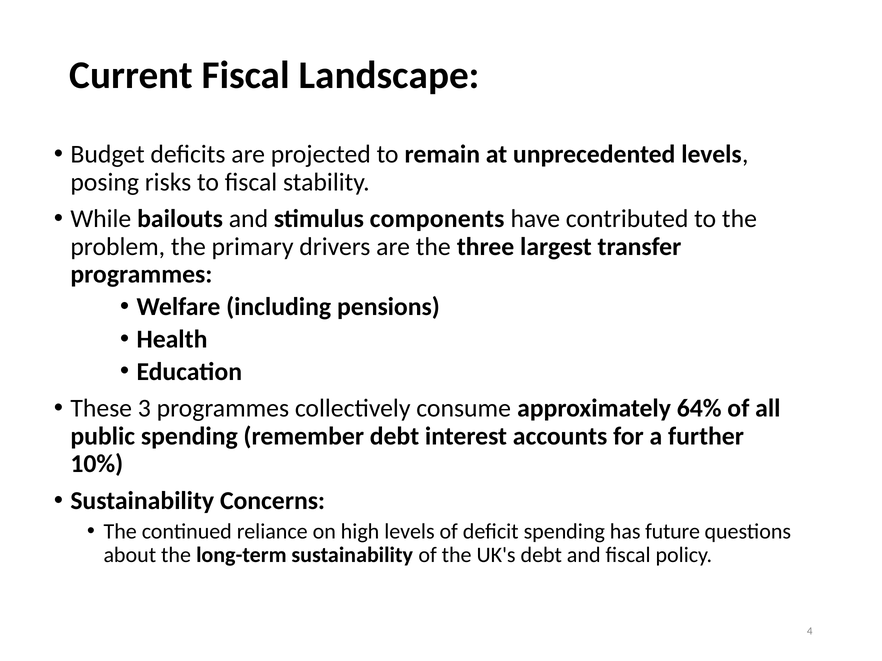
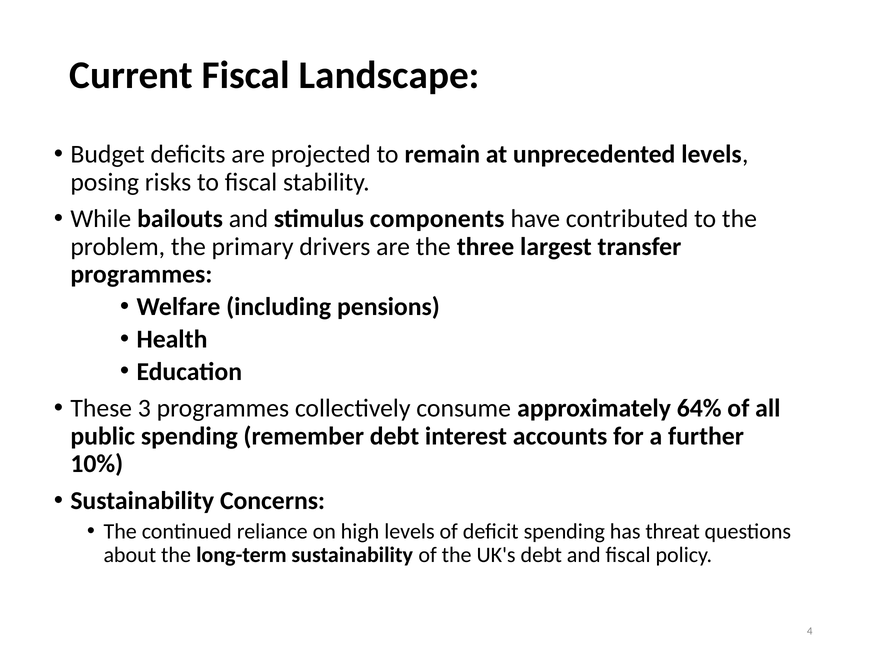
future: future -> threat
